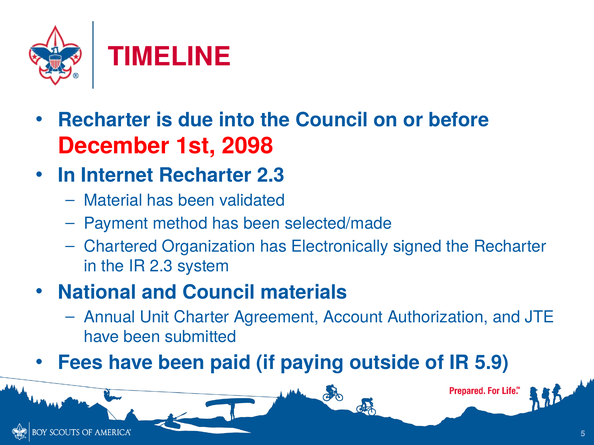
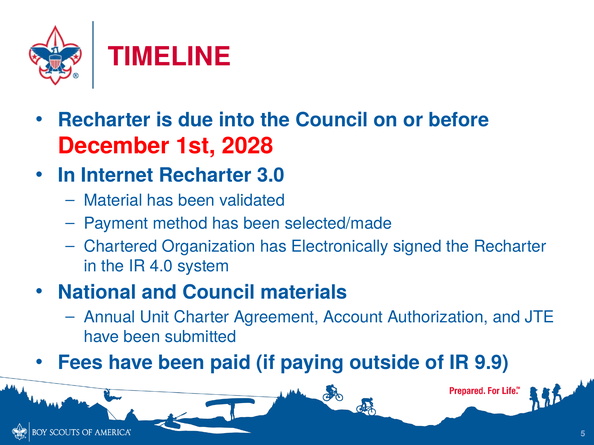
2098: 2098 -> 2028
Recharter 2.3: 2.3 -> 3.0
IR 2.3: 2.3 -> 4.0
5.9: 5.9 -> 9.9
